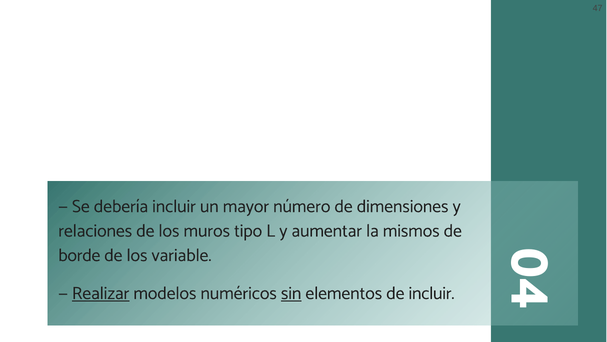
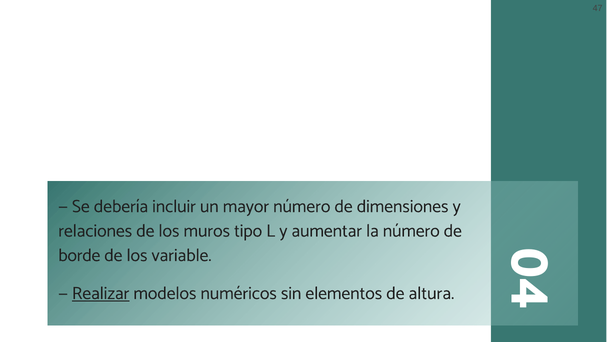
la mismos: mismos -> número
sin underline: present -> none
de incluir: incluir -> altura
